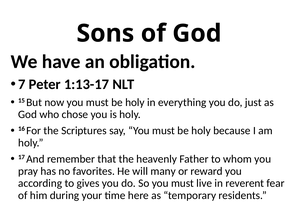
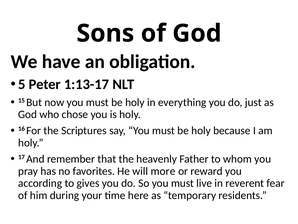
7: 7 -> 5
many: many -> more
